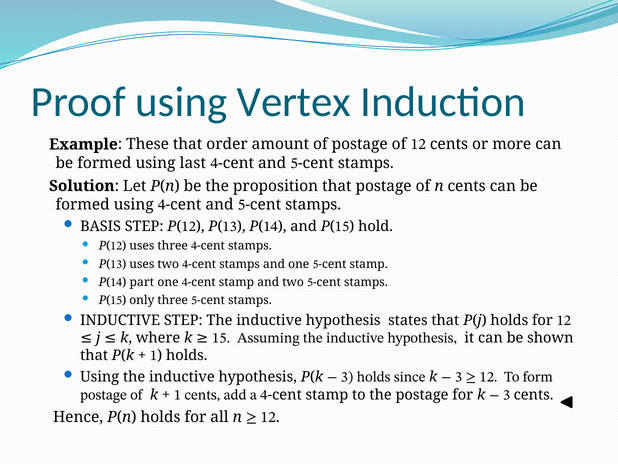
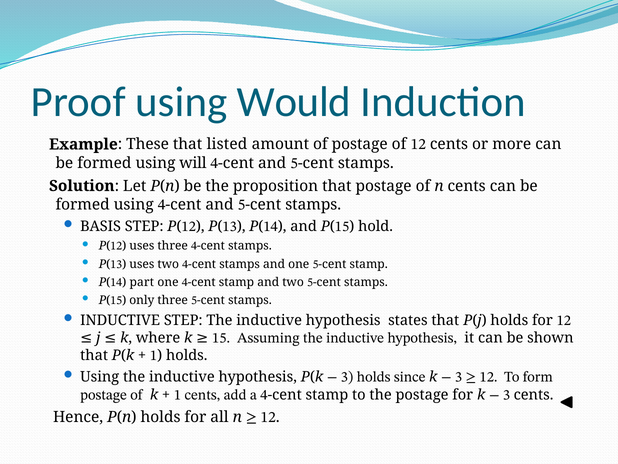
Vertex: Vertex -> Would
order: order -> listed
last: last -> will
